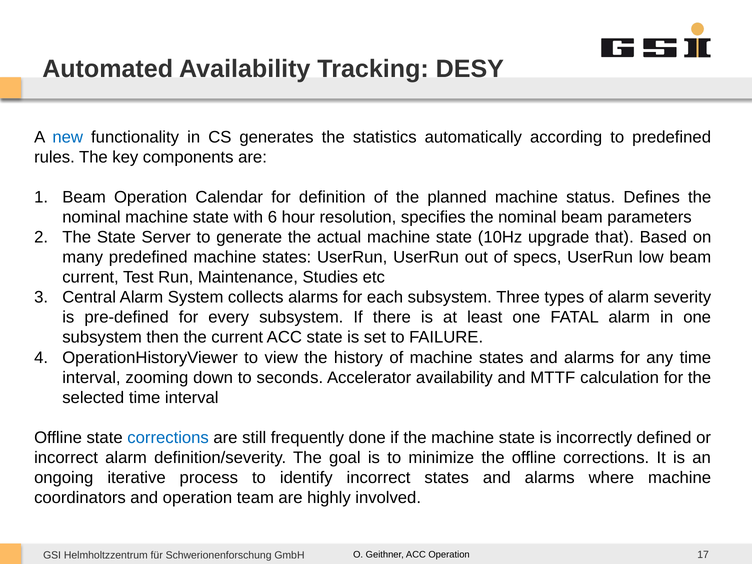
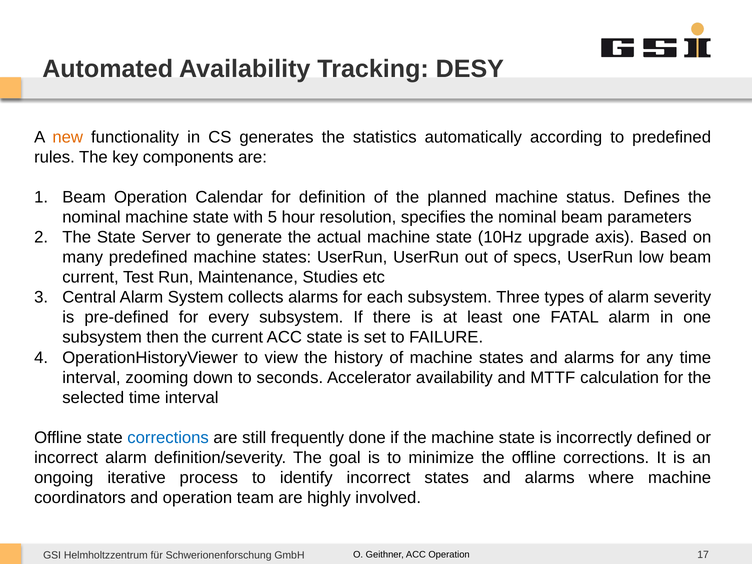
new colour: blue -> orange
6: 6 -> 5
that: that -> axis
